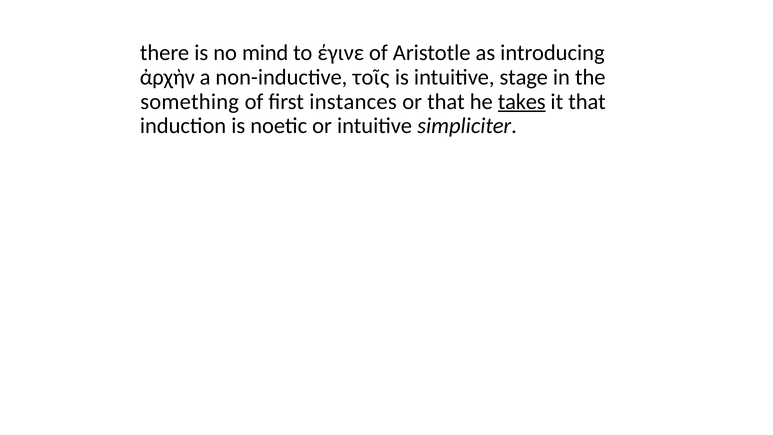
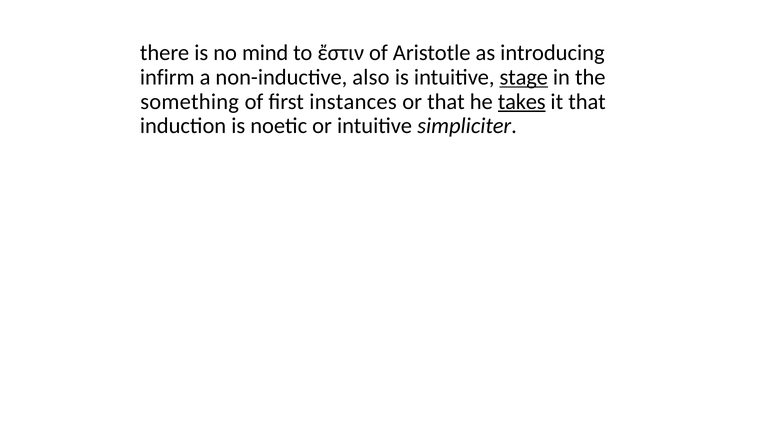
έγινε: έγινε -> ἔστιν
ἀρχὴν: ἀρχὴν -> infirm
τοῖς: τοῖς -> also
stage underline: none -> present
